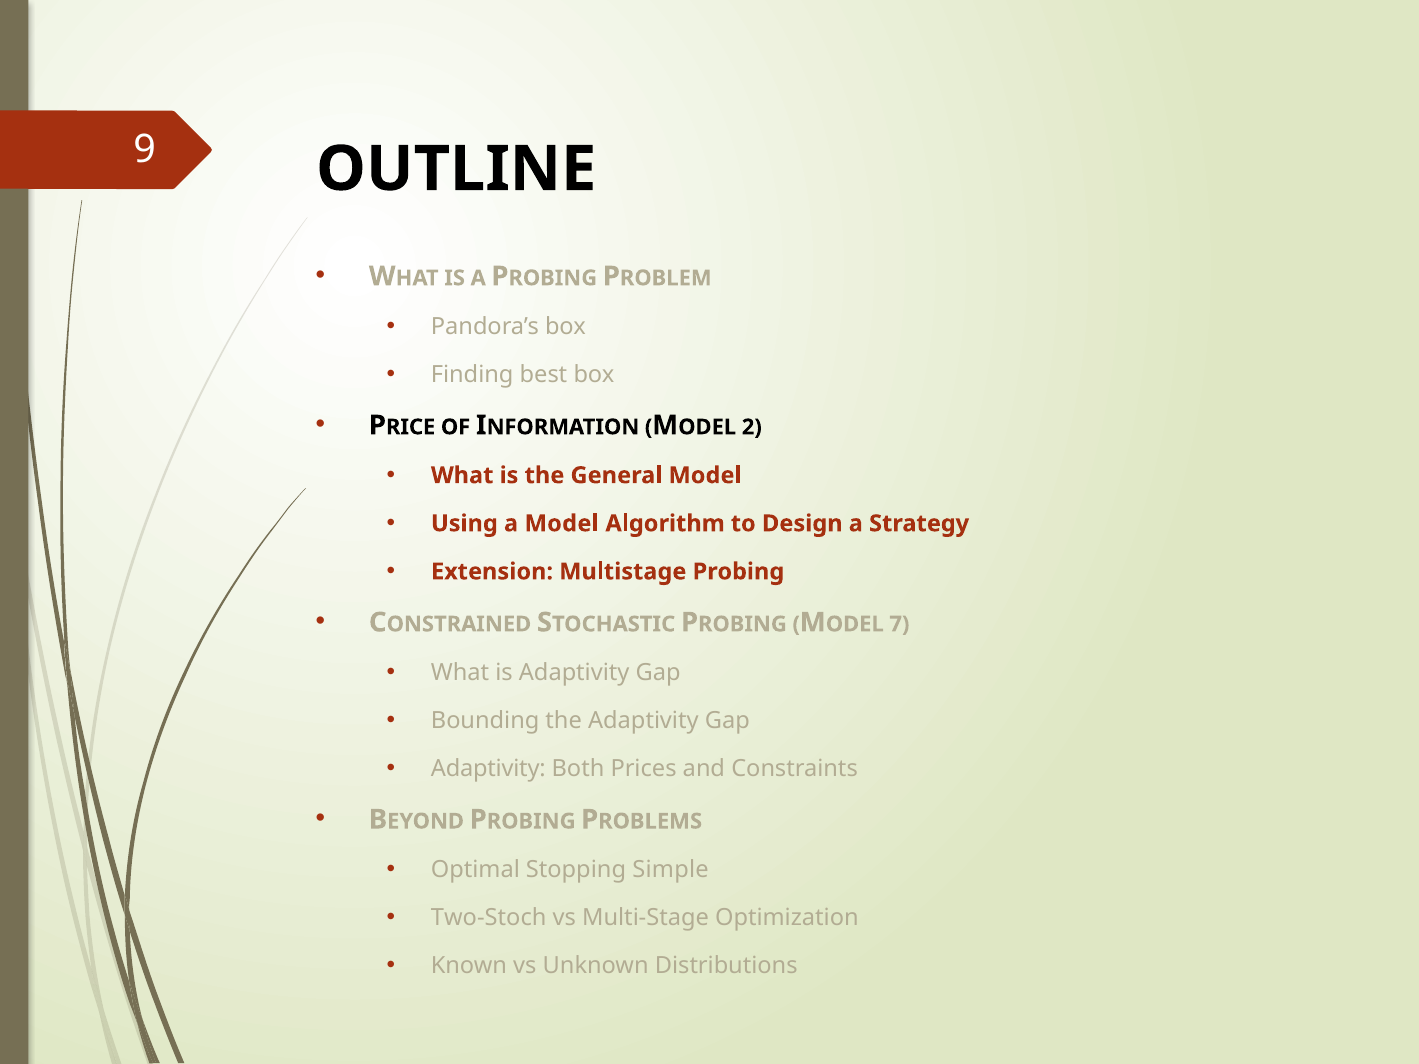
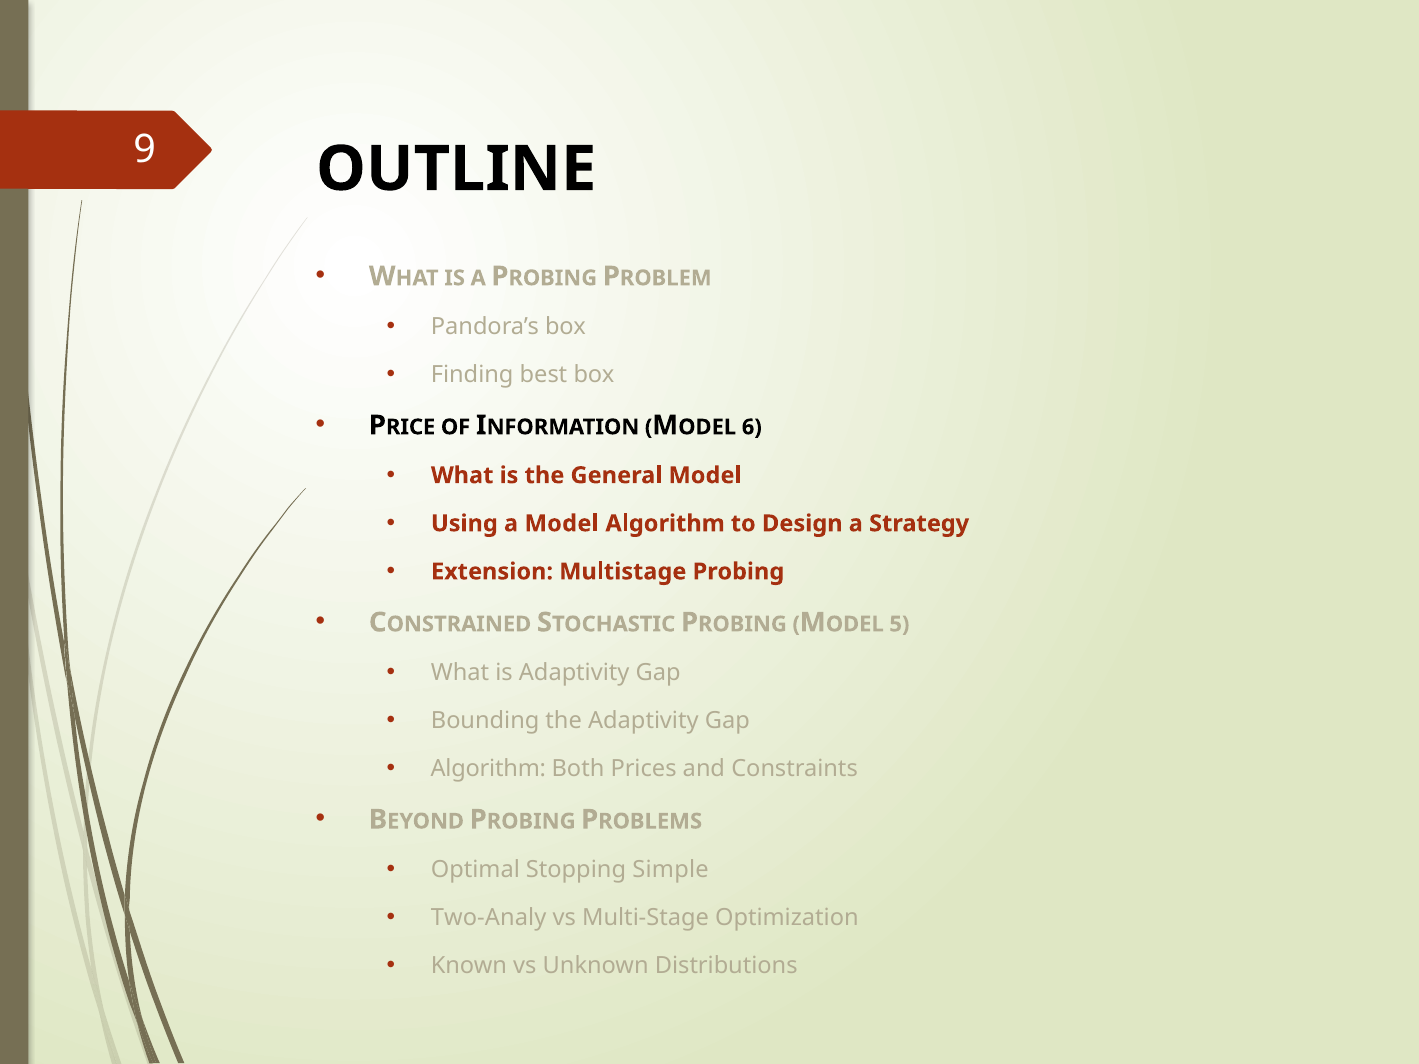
2: 2 -> 6
7: 7 -> 5
Adaptivity at (488, 769): Adaptivity -> Algorithm
Two-Stoch: Two-Stoch -> Two-Analy
